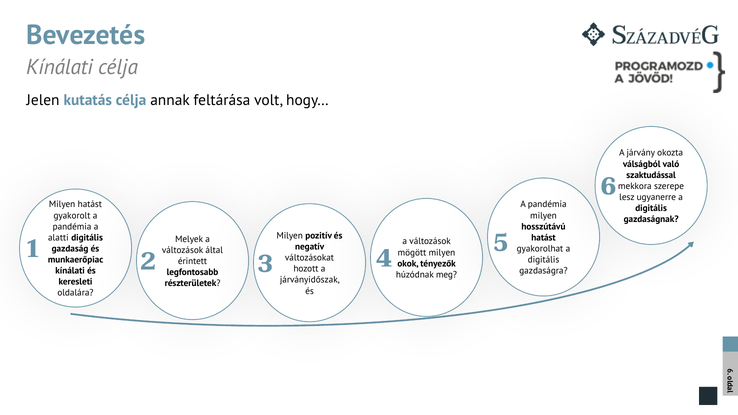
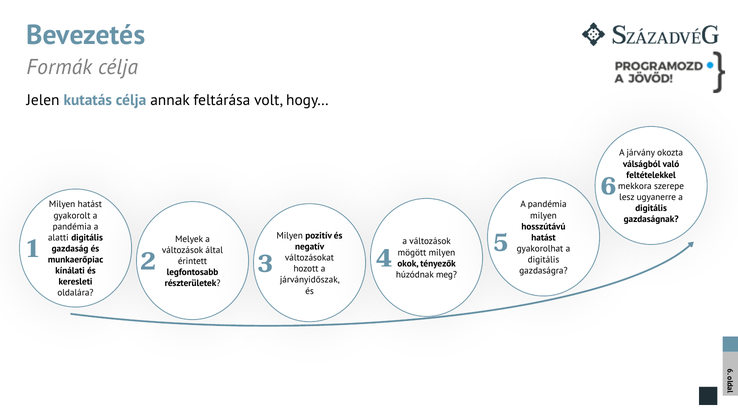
Kínálati at (60, 67): Kínálati -> Formák
szaktudással: szaktudással -> feltételekkel
